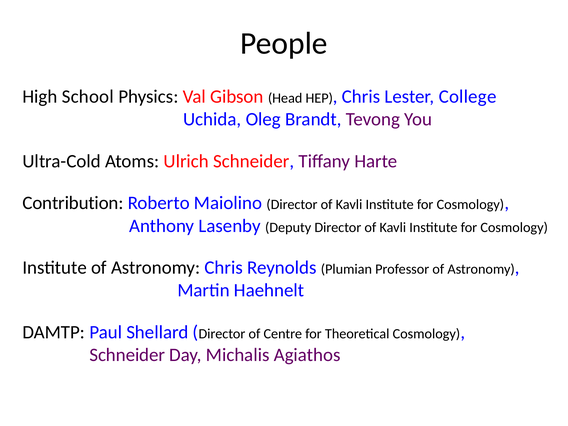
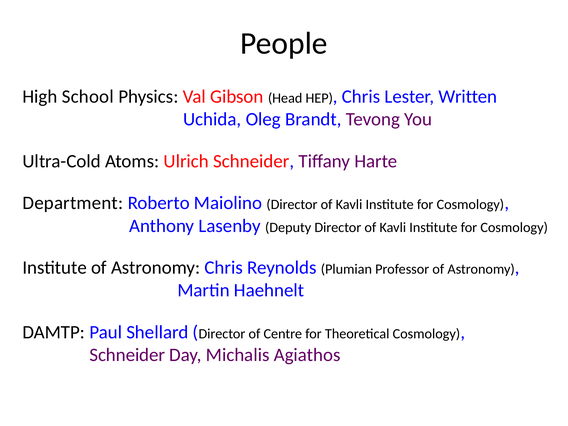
College: College -> Written
Contribution: Contribution -> Department
